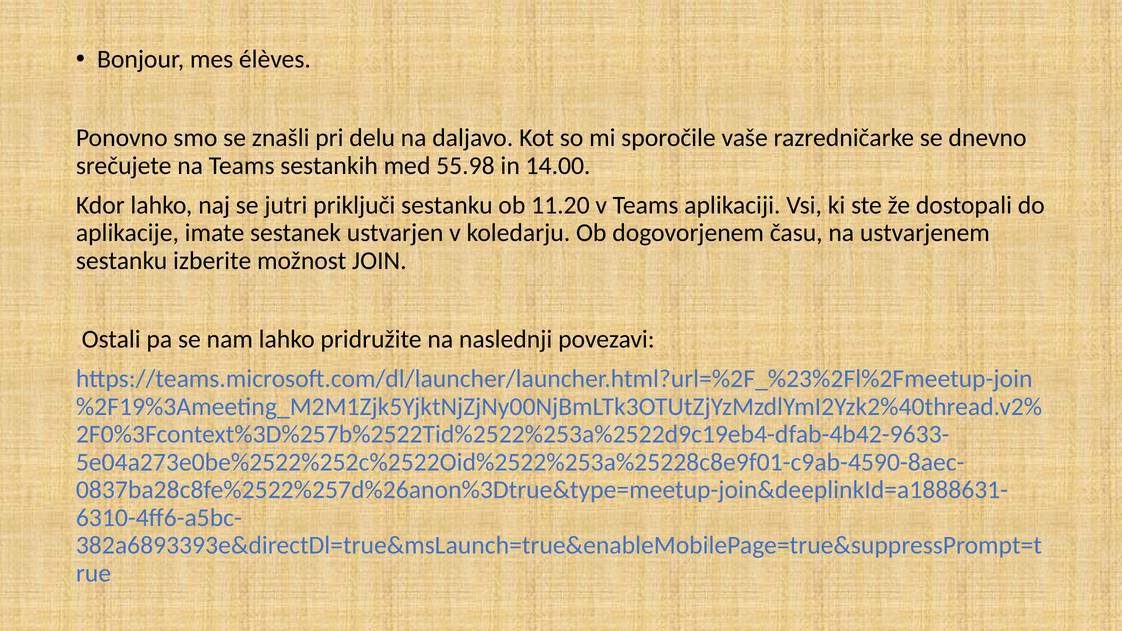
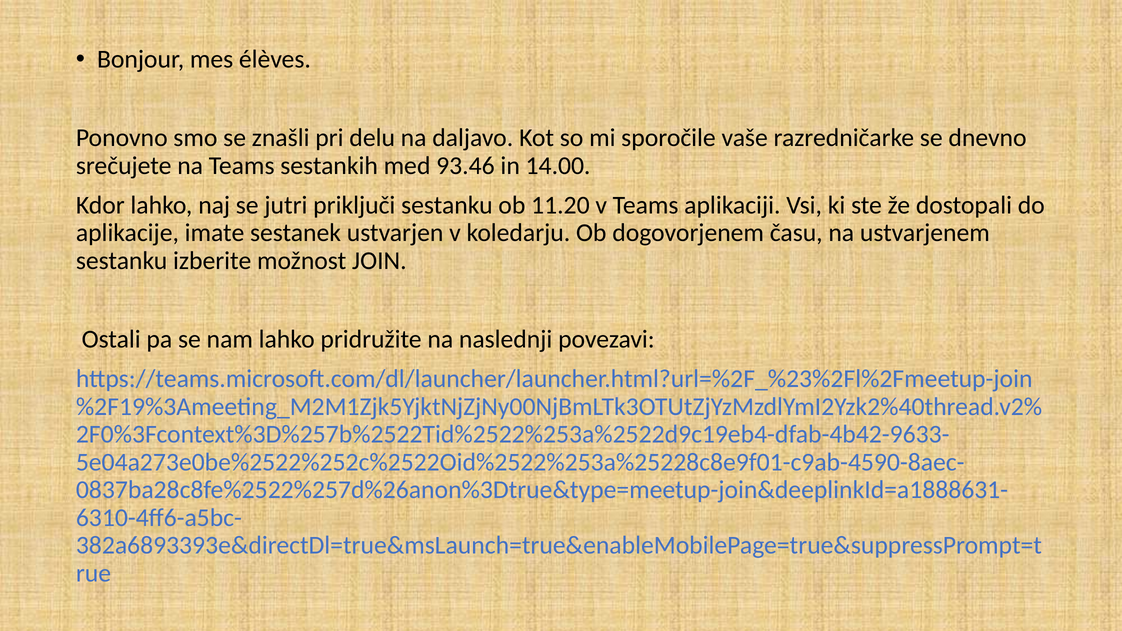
55.98: 55.98 -> 93.46
